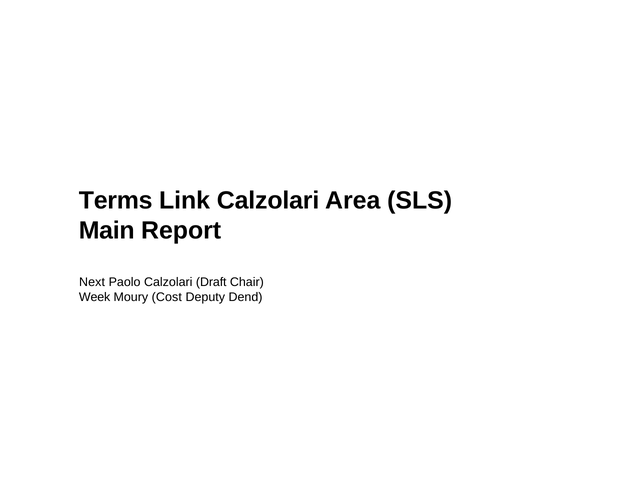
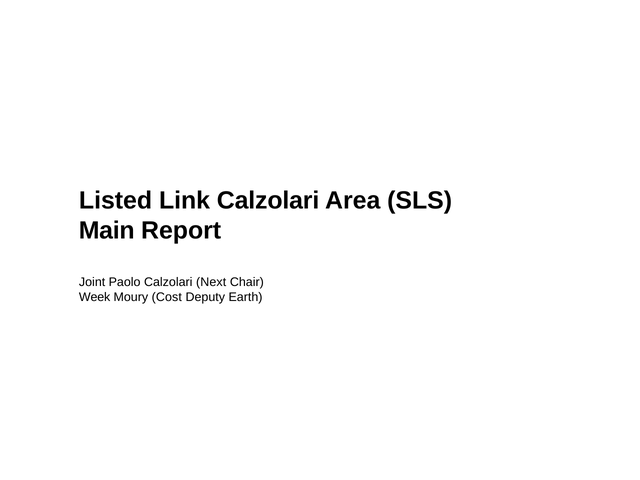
Terms: Terms -> Listed
Next: Next -> Joint
Draft: Draft -> Next
Dend: Dend -> Earth
